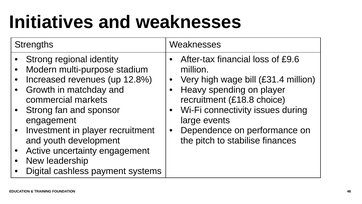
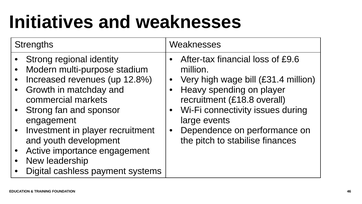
choice: choice -> overall
uncertainty: uncertainty -> importance
